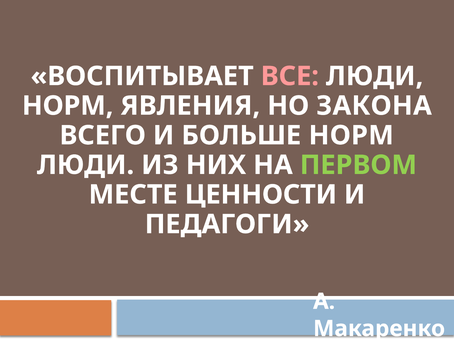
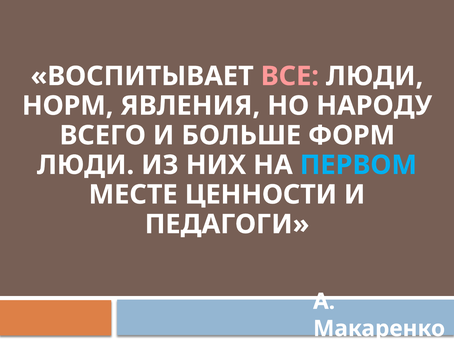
ЗАКОНА: ЗАКОНА -> НАРОДУ
БОЛЬШЕ НОРМ: НОРМ -> ФОРМ
ПЕРВОМ colour: light green -> light blue
